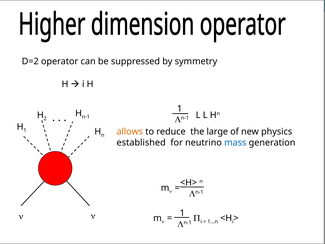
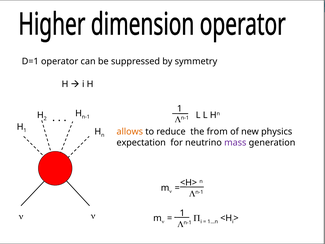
D=2: D=2 -> D=1
large: large -> from
established: established -> expectation
mass colour: blue -> purple
